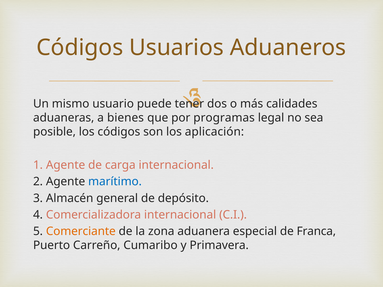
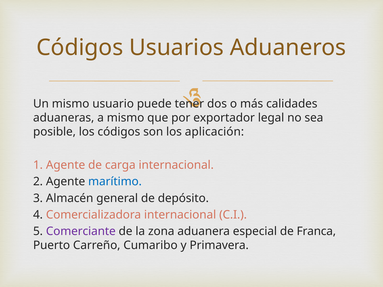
a bienes: bienes -> mismo
programas: programas -> exportador
Comerciante colour: orange -> purple
